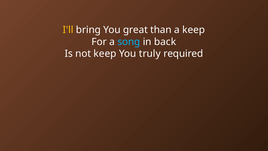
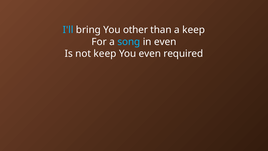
I'll colour: yellow -> light blue
great: great -> other
in back: back -> even
You truly: truly -> even
